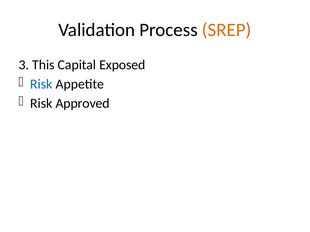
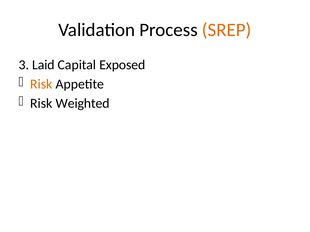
This: This -> Laid
Risk at (41, 84) colour: blue -> orange
Approved: Approved -> Weighted
